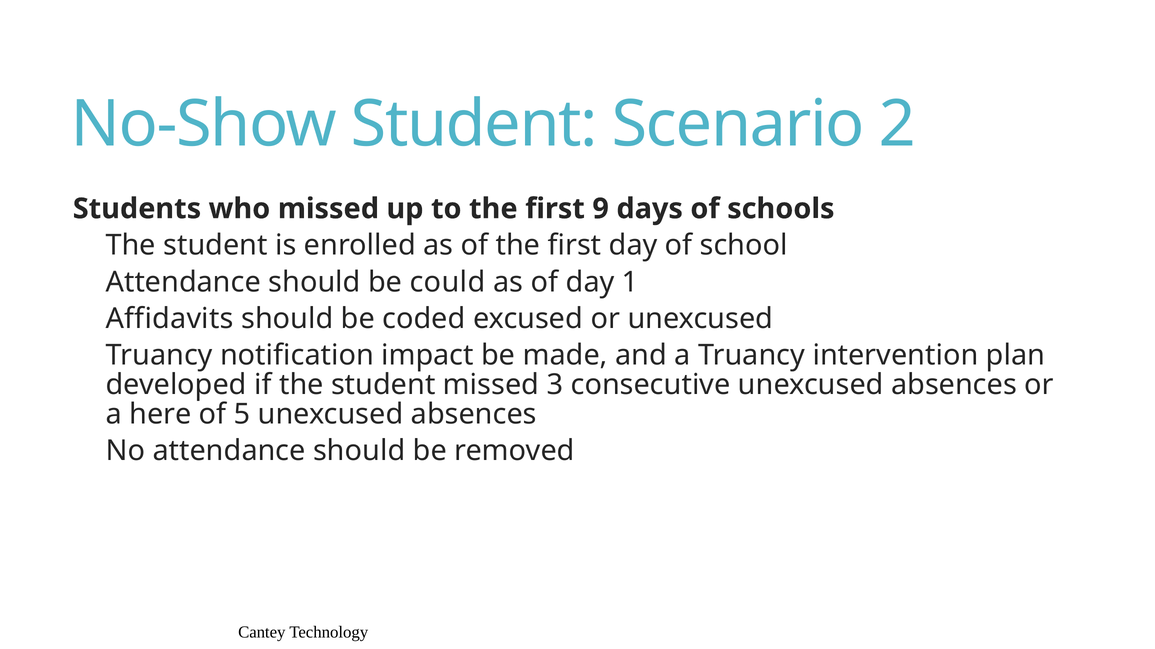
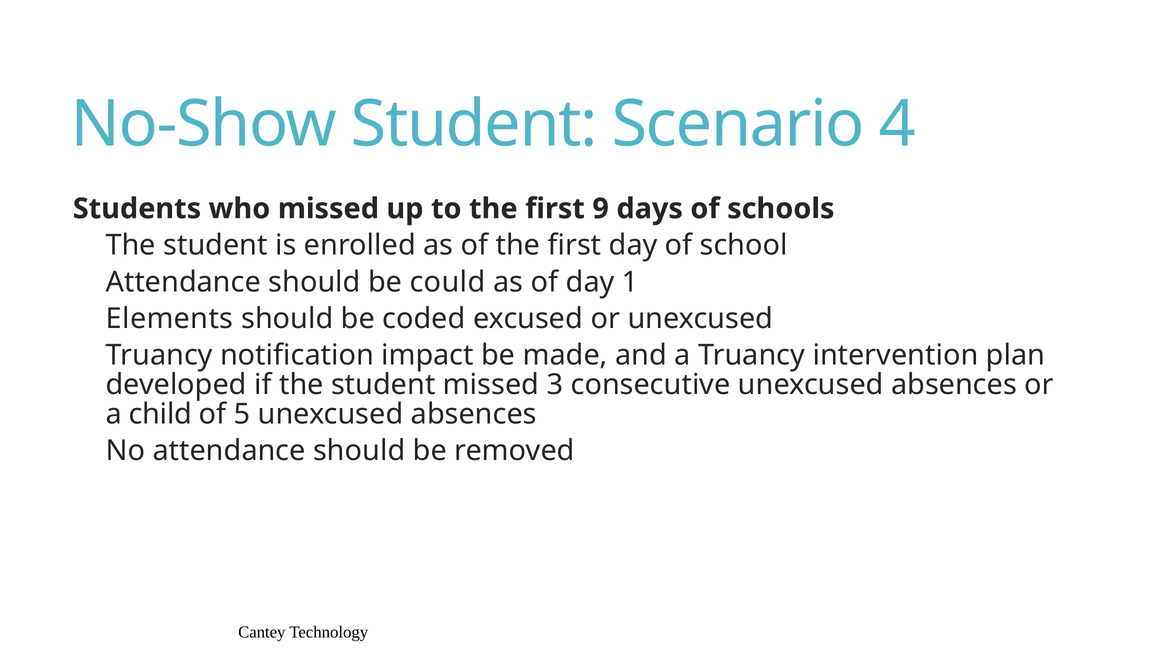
2: 2 -> 4
Affidavits: Affidavits -> Elements
here: here -> child
